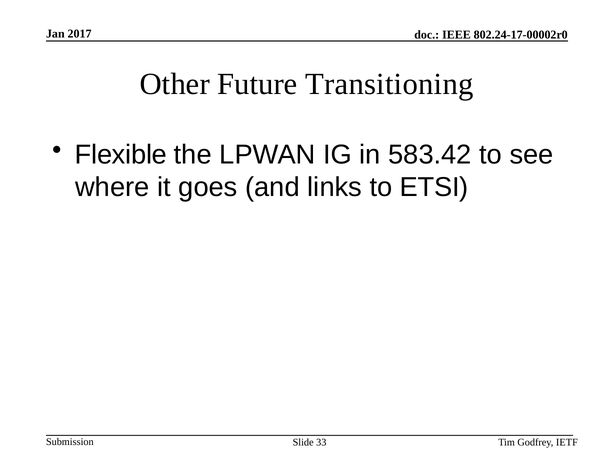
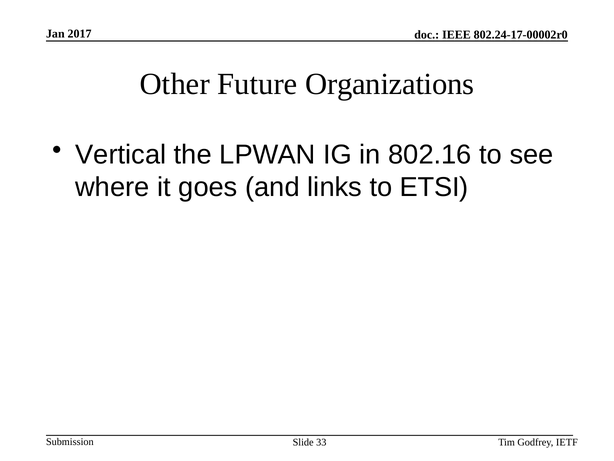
Transitioning: Transitioning -> Organizations
Flexible: Flexible -> Vertical
583.42: 583.42 -> 802.16
